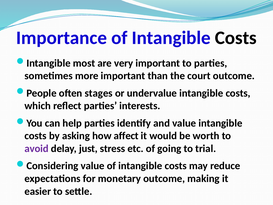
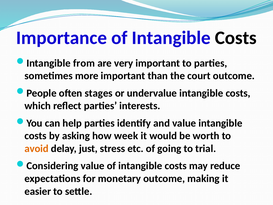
most: most -> from
affect: affect -> week
avoid colour: purple -> orange
